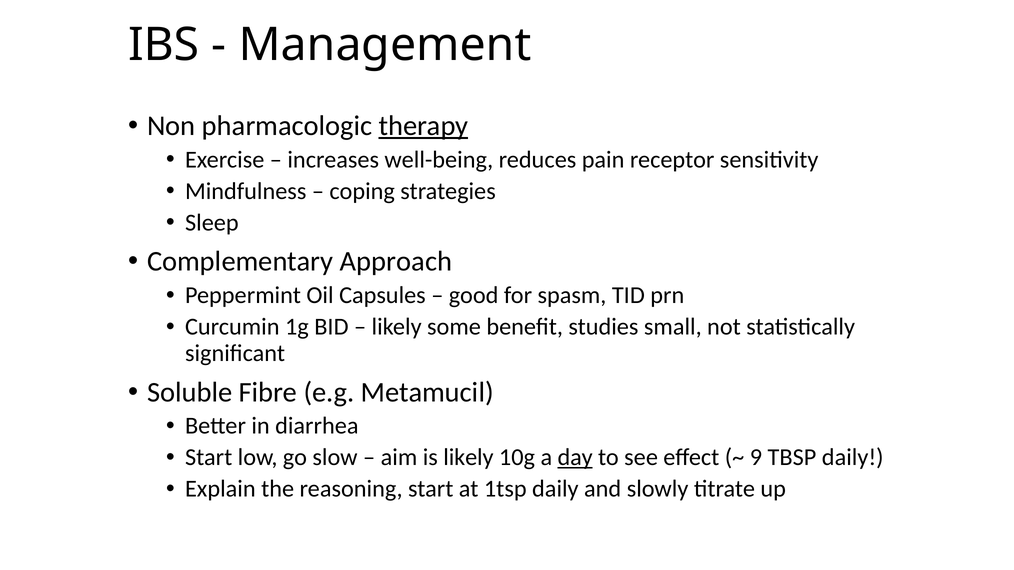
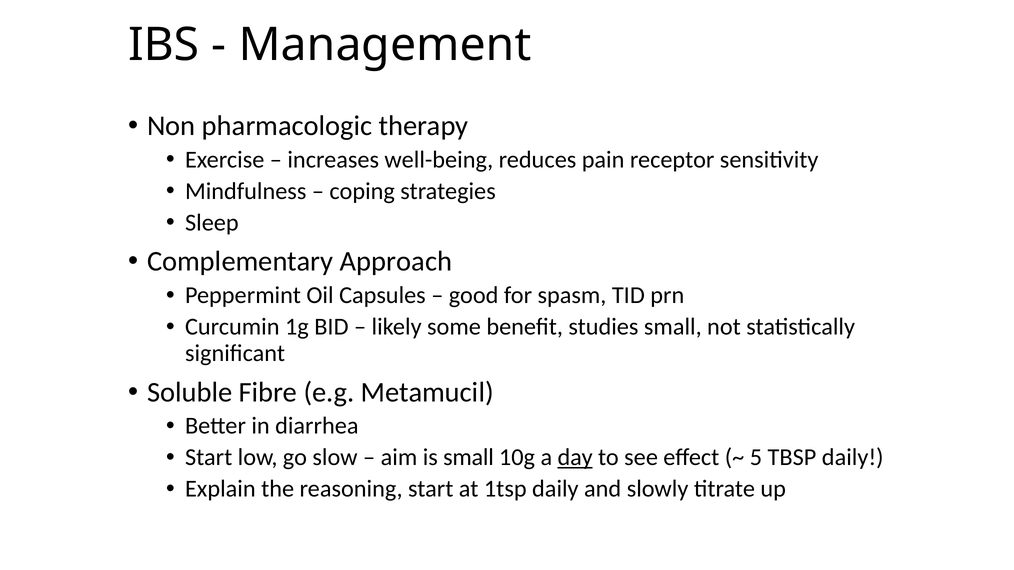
therapy underline: present -> none
is likely: likely -> small
9: 9 -> 5
